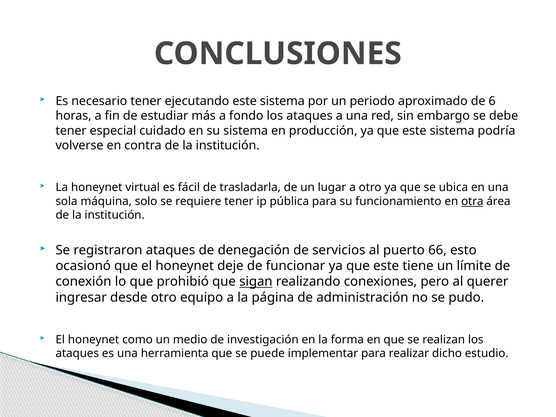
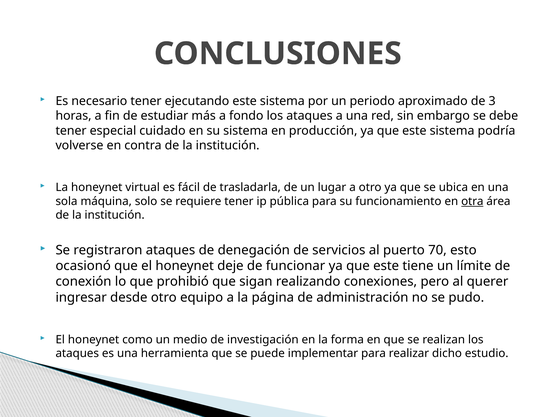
6: 6 -> 3
66: 66 -> 70
sigan underline: present -> none
